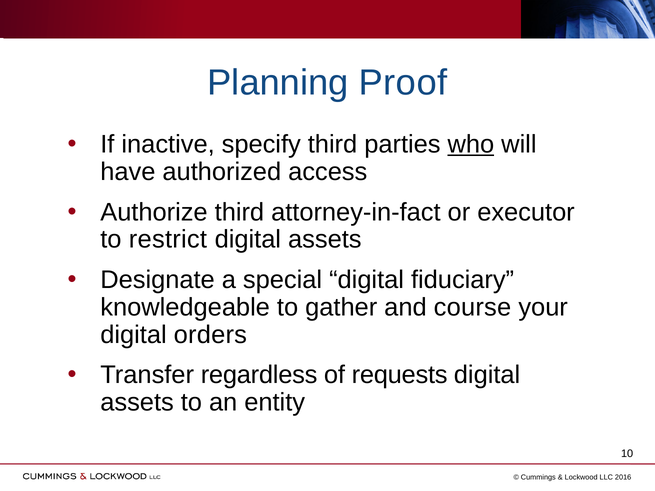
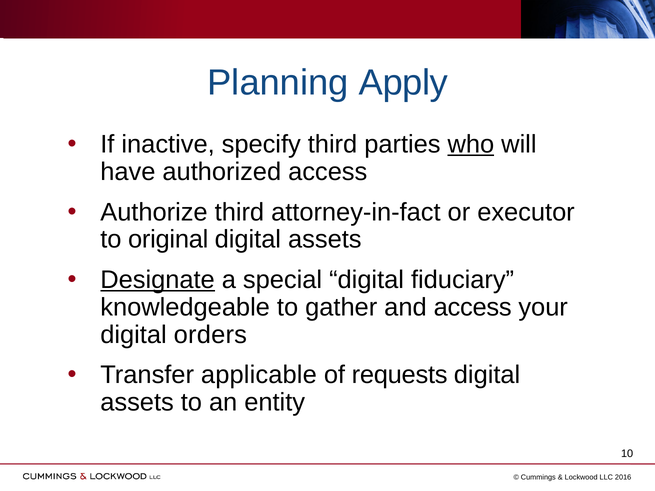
Proof: Proof -> Apply
restrict: restrict -> original
Designate underline: none -> present
and course: course -> access
regardless: regardless -> applicable
